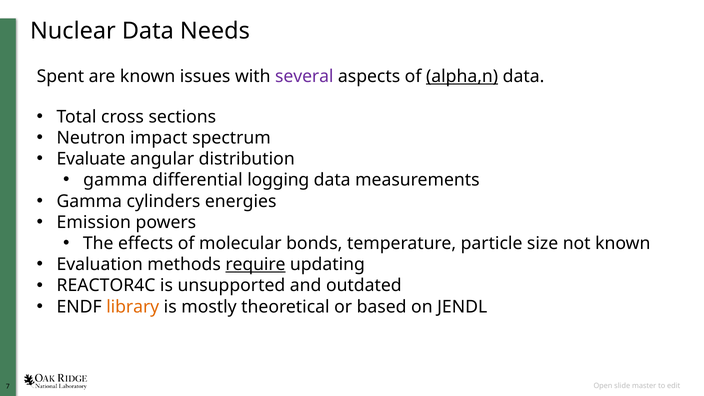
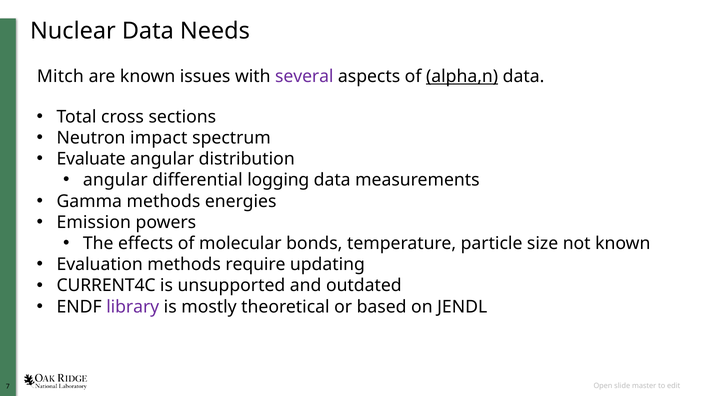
Spent: Spent -> Mitch
gamma at (115, 180): gamma -> angular
Gamma cylinders: cylinders -> methods
require underline: present -> none
REACTOR4C: REACTOR4C -> CURRENT4C
library colour: orange -> purple
